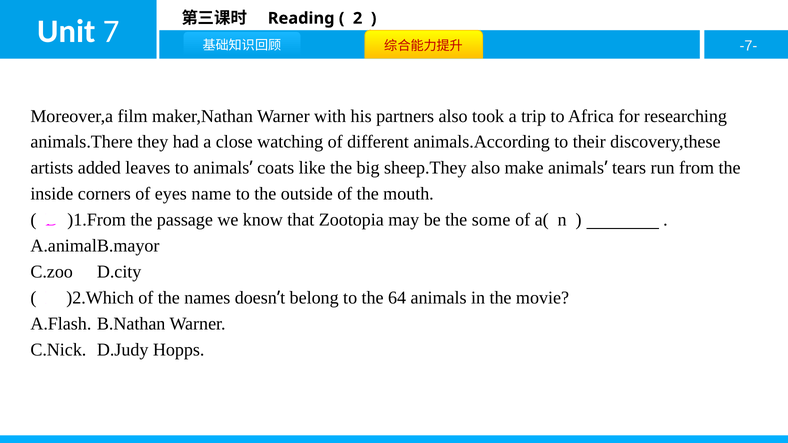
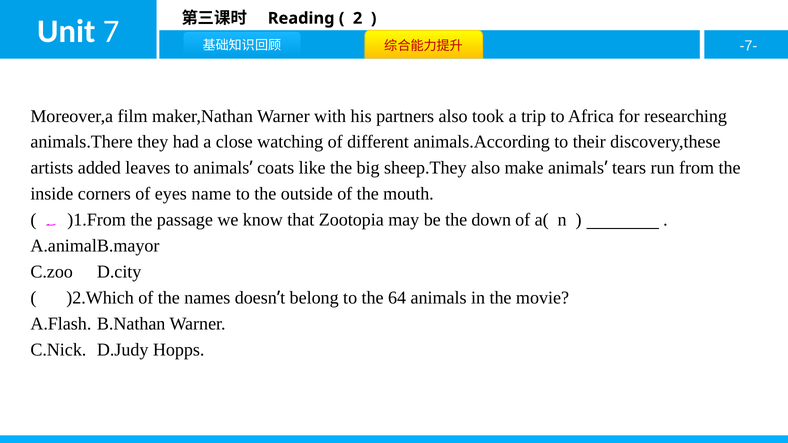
some: some -> down
